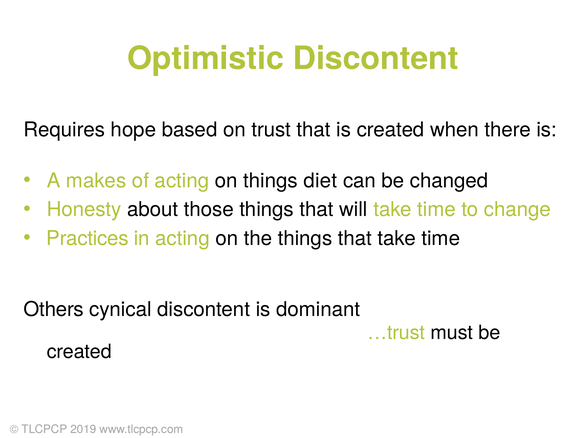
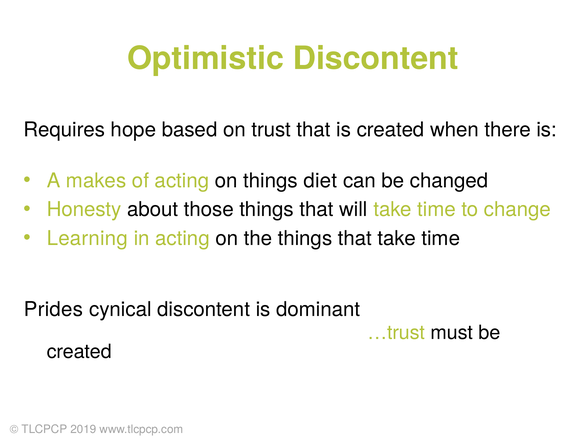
Practices: Practices -> Learning
Others: Others -> Prides
